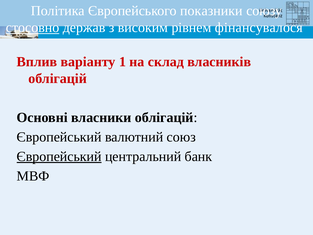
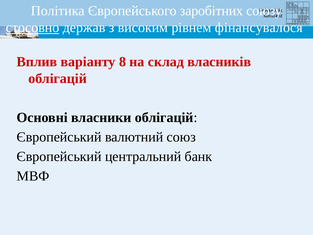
показники: показники -> заробітних
1: 1 -> 8
Європейський at (59, 156) underline: present -> none
